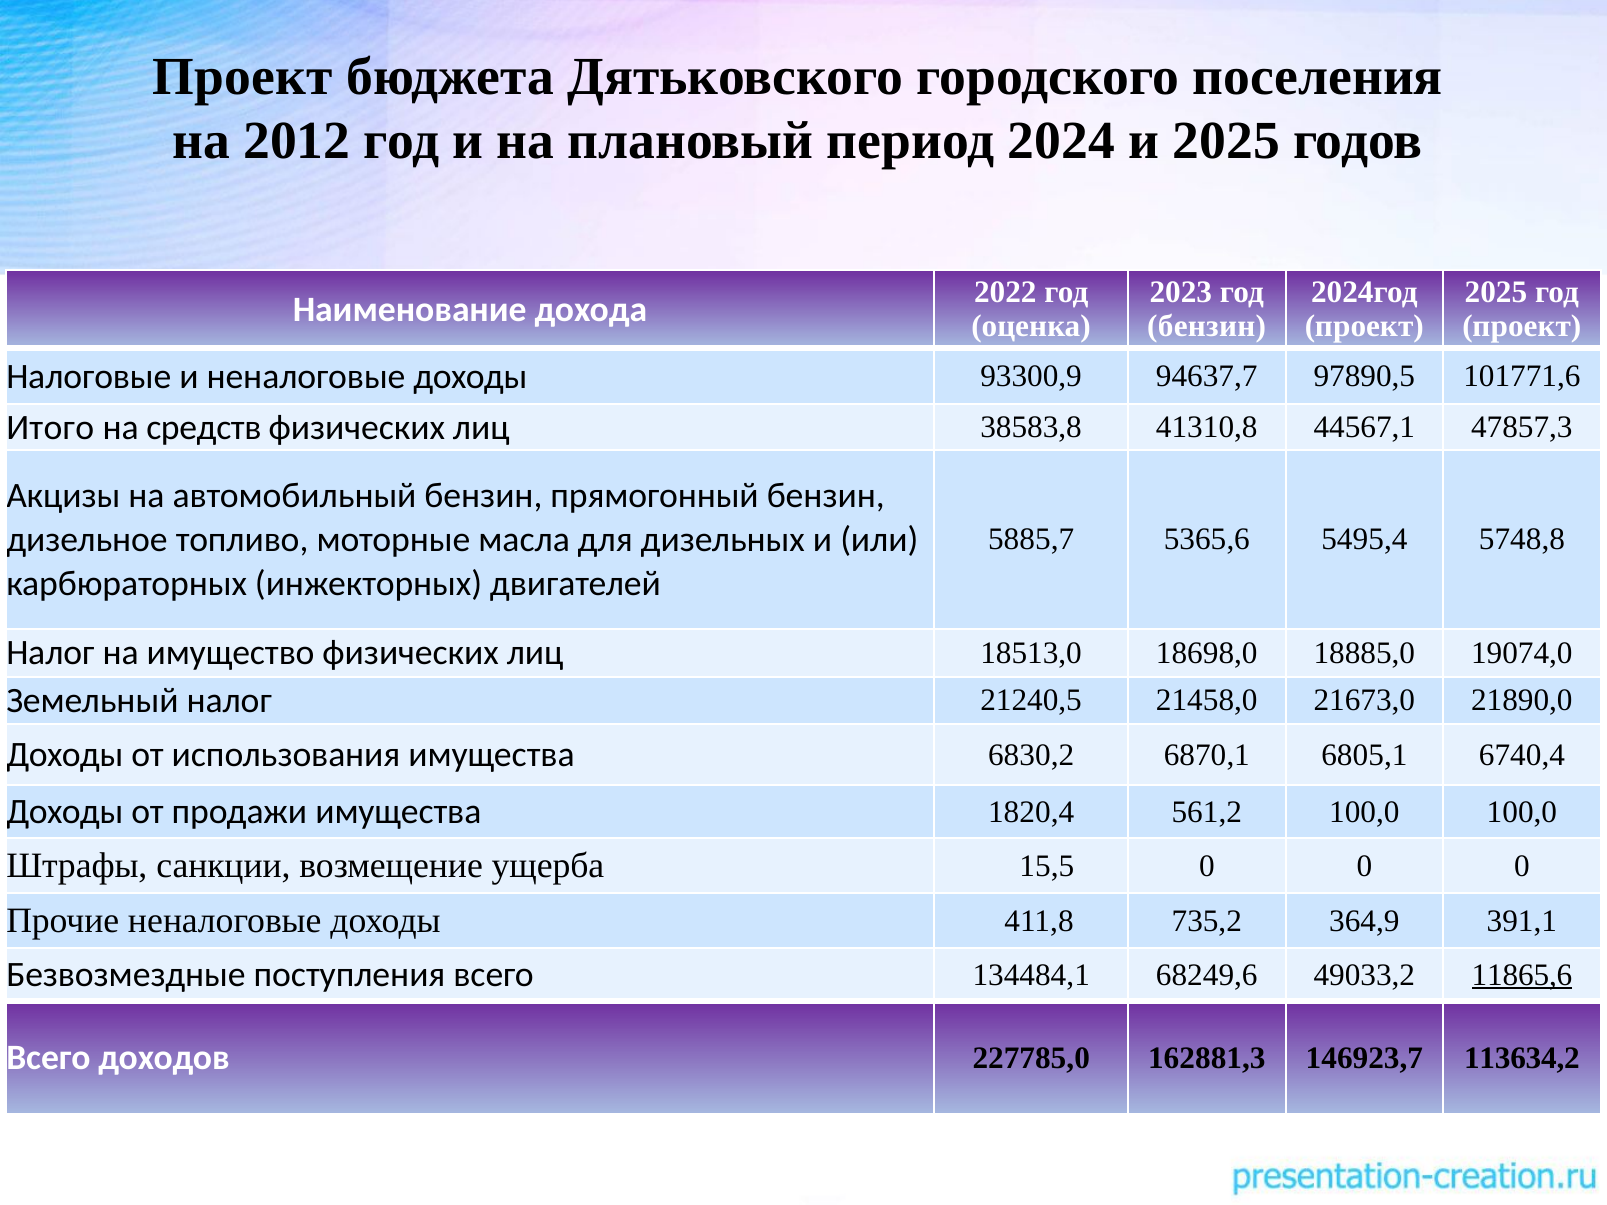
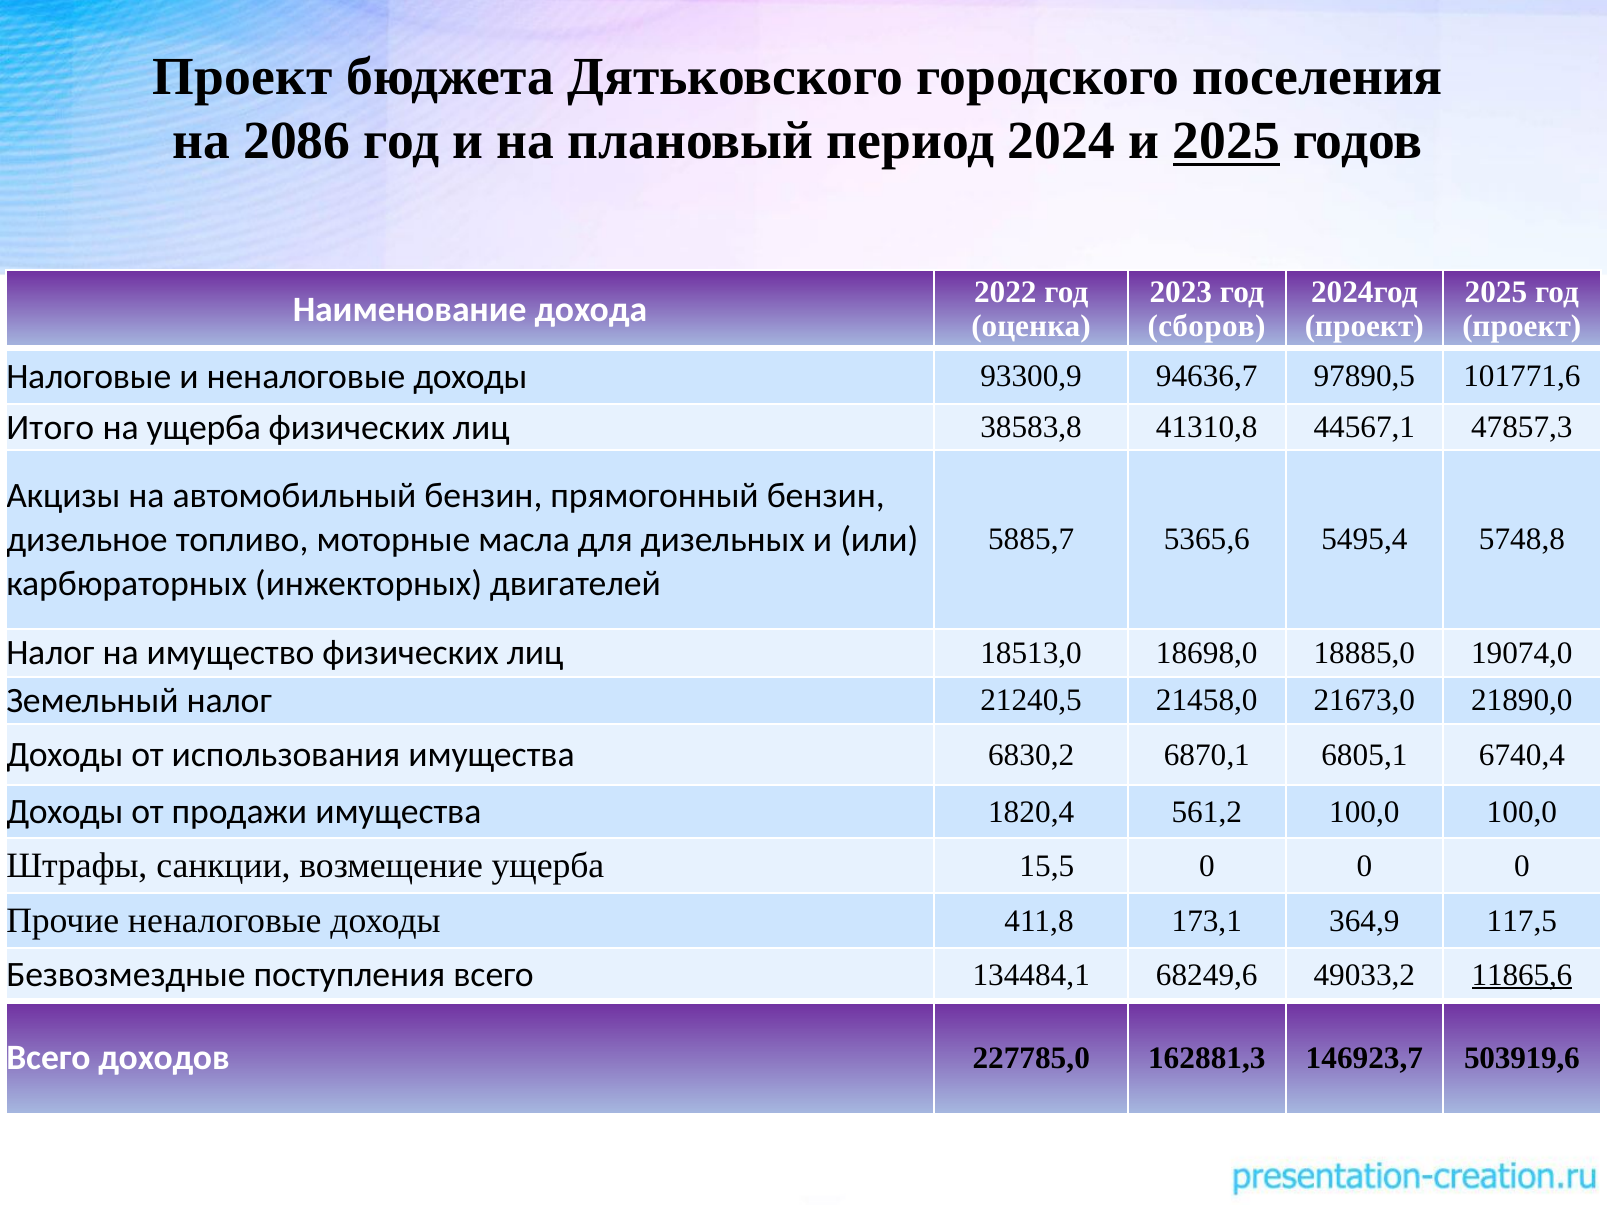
2012: 2012 -> 2086
2025 at (1226, 141) underline: none -> present
бензин at (1207, 327): бензин -> сборов
94637,7: 94637,7 -> 94636,7
на средств: средств -> ущерба
735,2: 735,2 -> 173,1
391,1: 391,1 -> 117,5
113634,2: 113634,2 -> 503919,6
